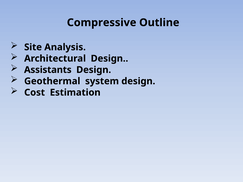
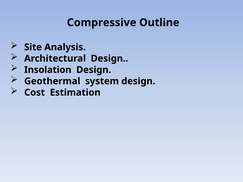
Assistants: Assistants -> Insolation
